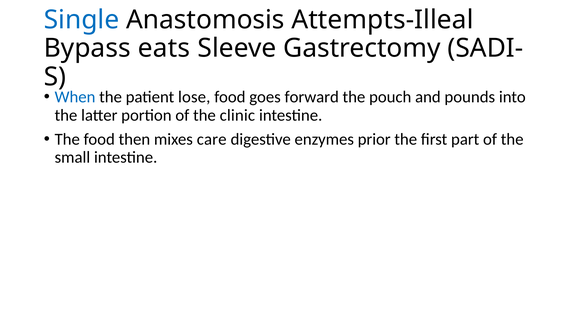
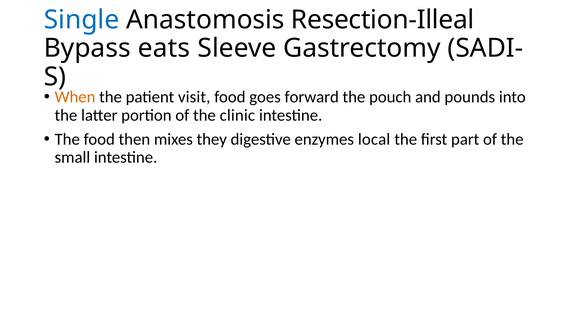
Attempts-Illeal: Attempts-Illeal -> Resection-Illeal
When colour: blue -> orange
lose: lose -> visit
care: care -> they
prior: prior -> local
